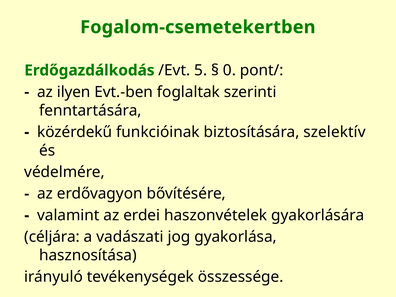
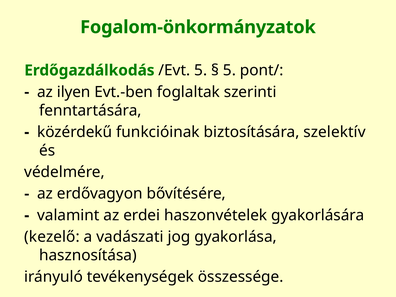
Fogalom-csemetekertben: Fogalom-csemetekertben -> Fogalom-önkormányzatok
0 at (229, 70): 0 -> 5
céljára: céljára -> kezelő
